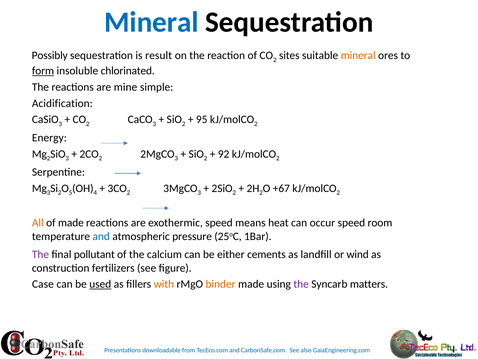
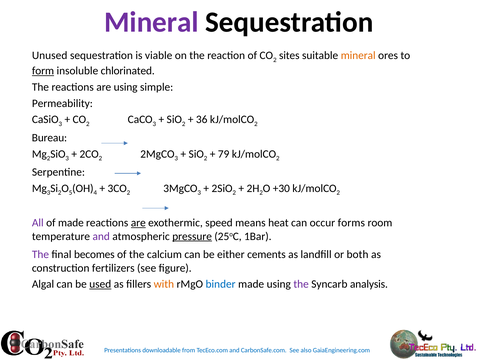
Mineral at (151, 22) colour: blue -> purple
Possibly: Possibly -> Unused
result: result -> viable
are mine: mine -> using
Acidification: Acidification -> Permeability
95: 95 -> 36
Energy: Energy -> Bureau
92: 92 -> 79
+67: +67 -> +30
All colour: orange -> purple
are at (138, 222) underline: none -> present
occur speed: speed -> forms
and at (101, 236) colour: blue -> purple
pressure underline: none -> present
pollutant: pollutant -> becomes
wind: wind -> both
Case: Case -> Algal
binder colour: orange -> blue
matters: matters -> analysis
